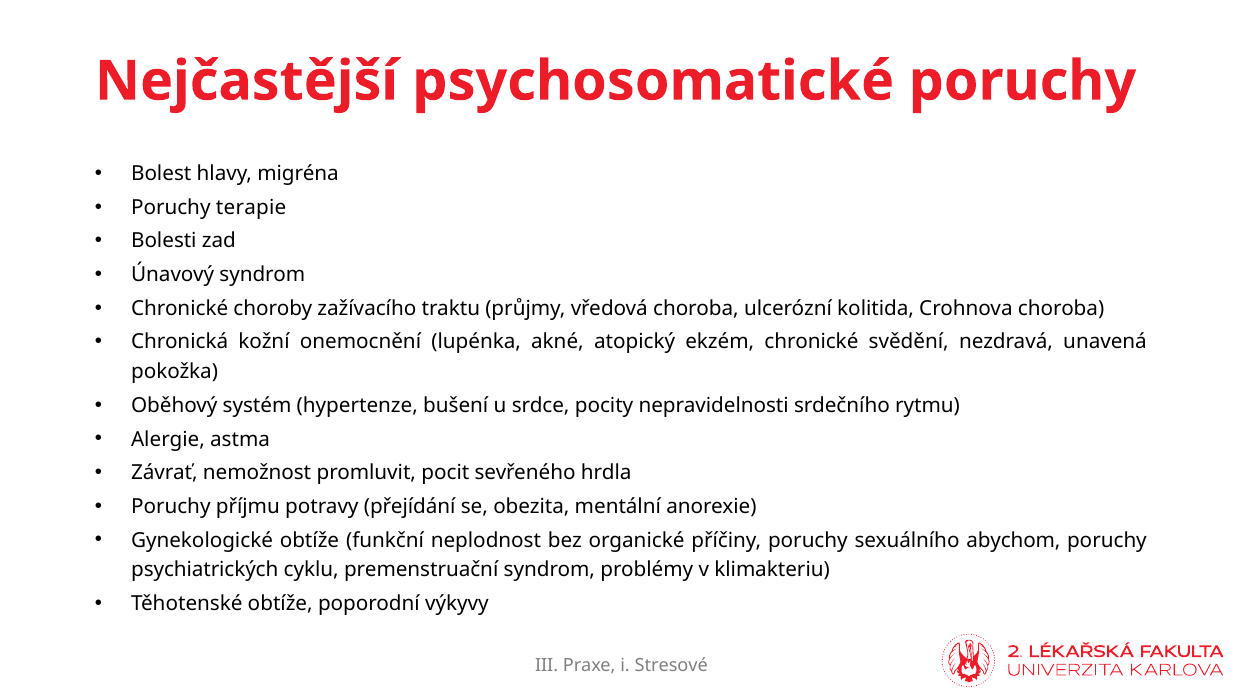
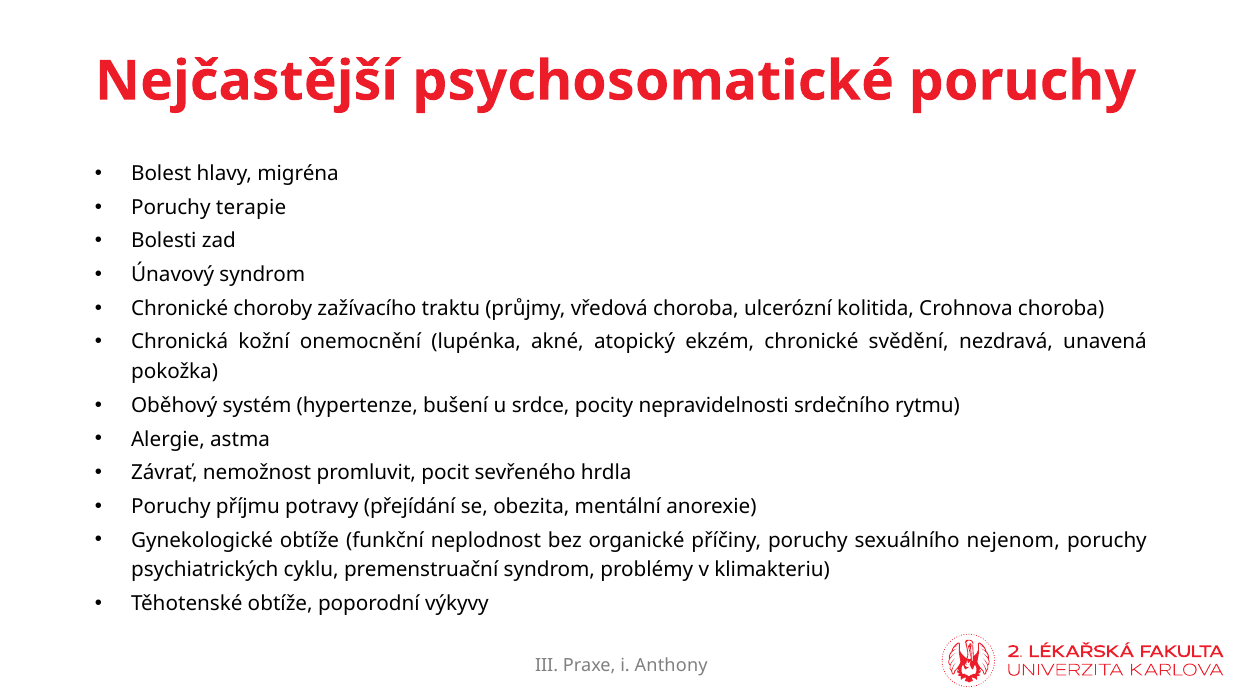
abychom: abychom -> nejenom
Stresové: Stresové -> Anthony
